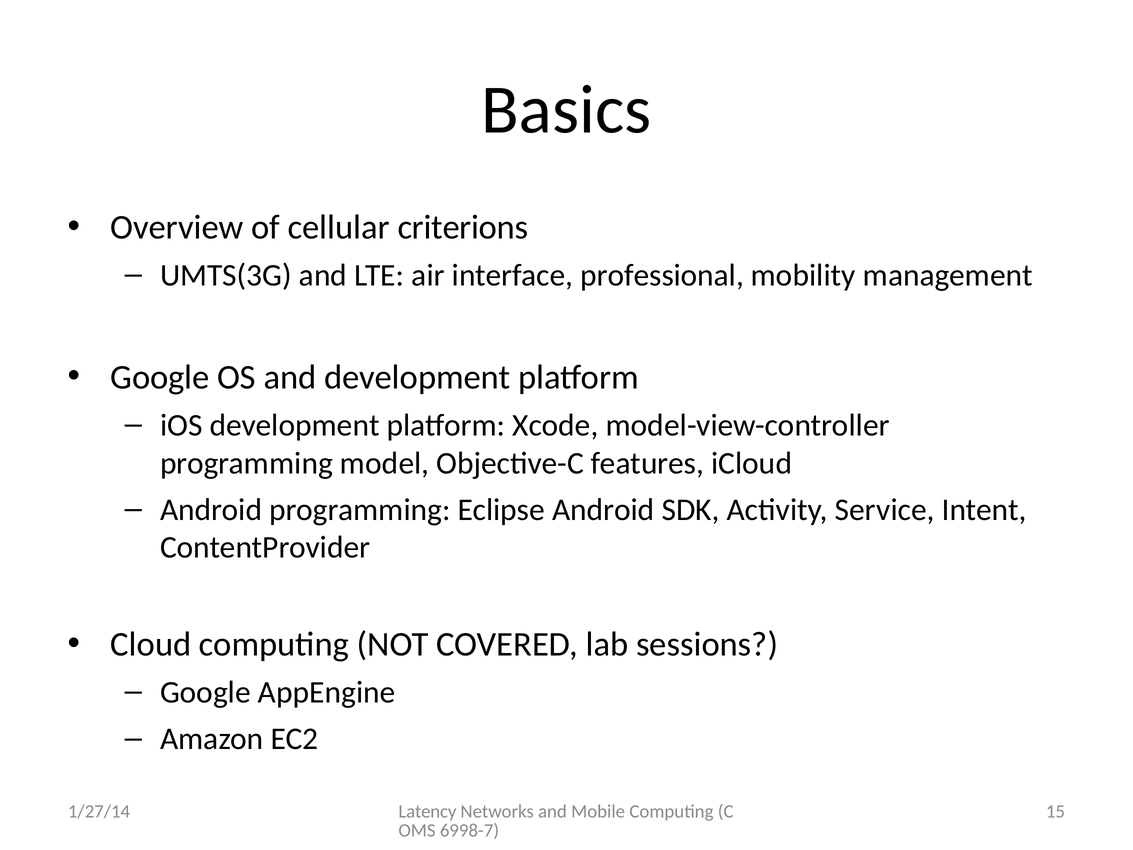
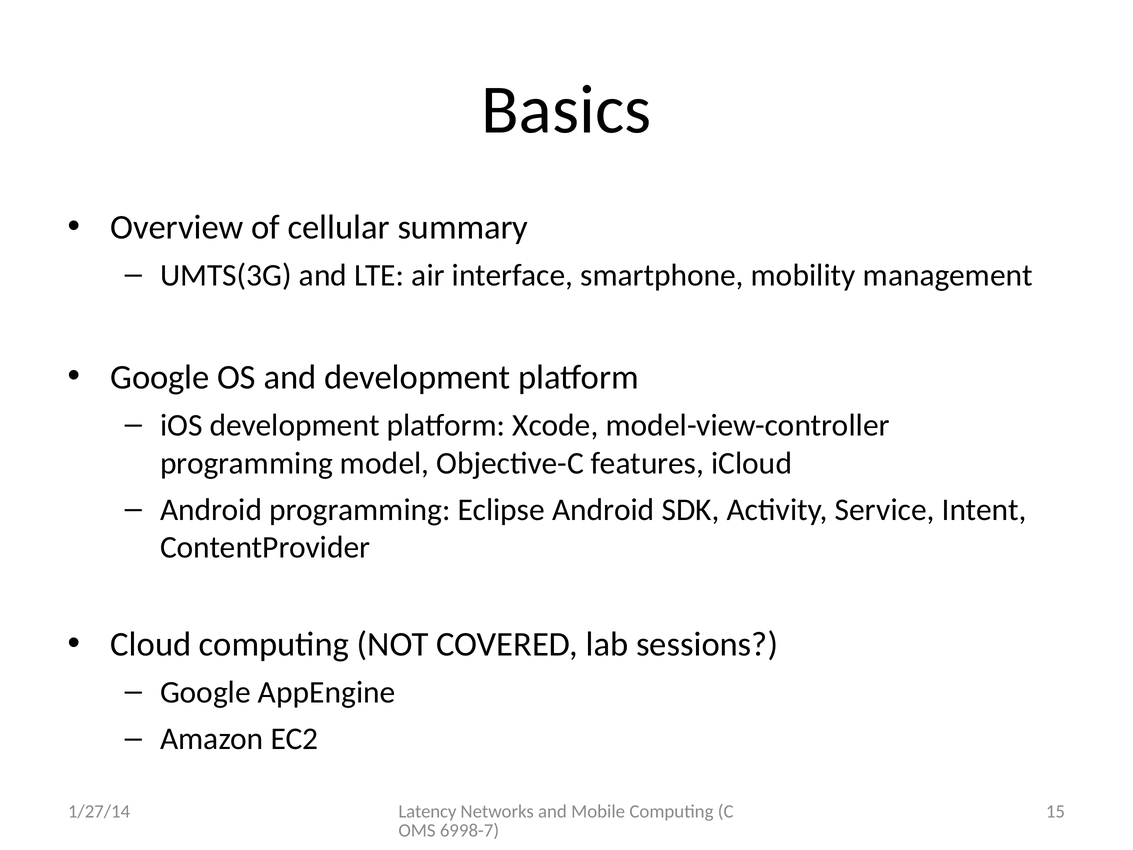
criterions: criterions -> summary
professional: professional -> smartphone
